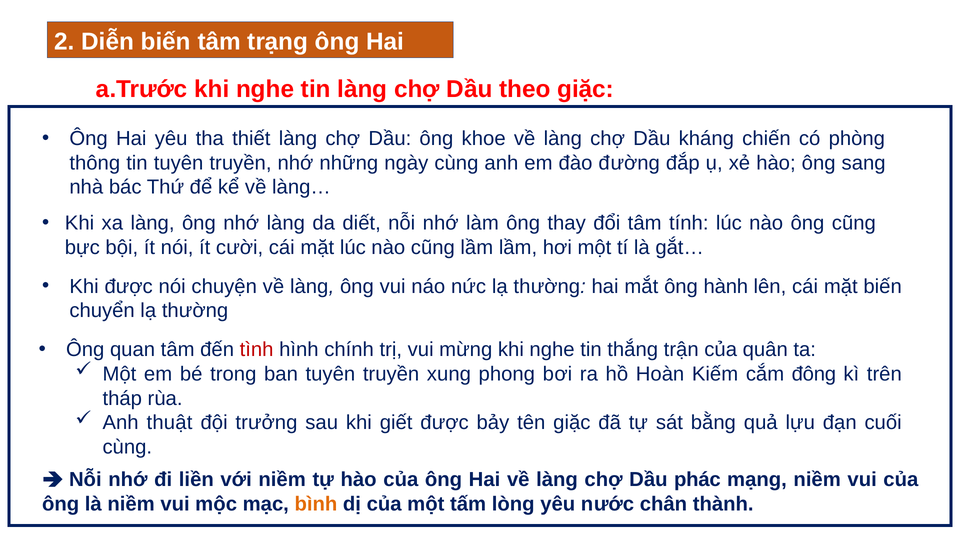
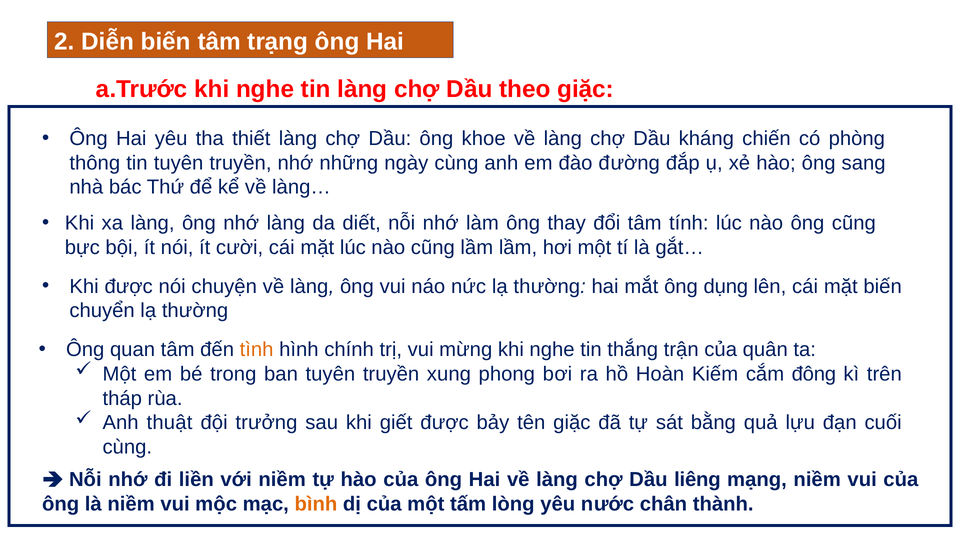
hành: hành -> dụng
tình colour: red -> orange
phác: phác -> liêng
